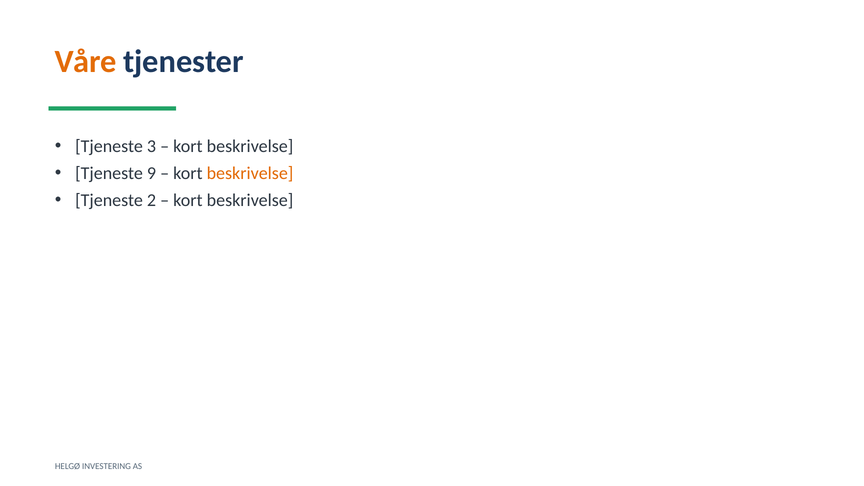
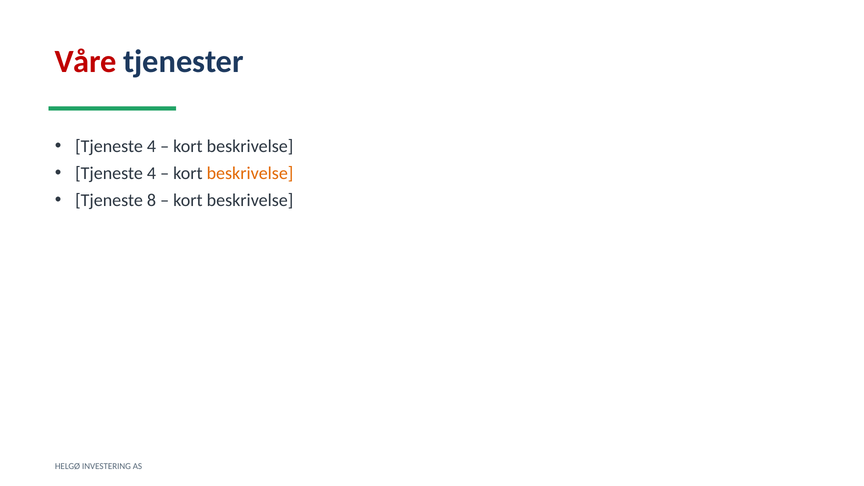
Våre colour: orange -> red
3 at (151, 146): 3 -> 4
9 at (151, 173): 9 -> 4
2: 2 -> 8
